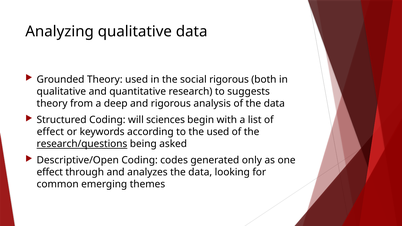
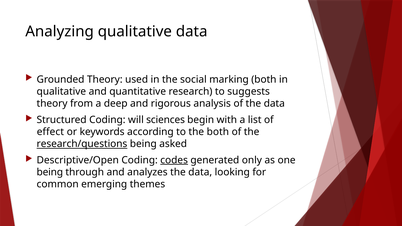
social rigorous: rigorous -> marking
the used: used -> both
codes underline: none -> present
effect at (50, 172): effect -> being
